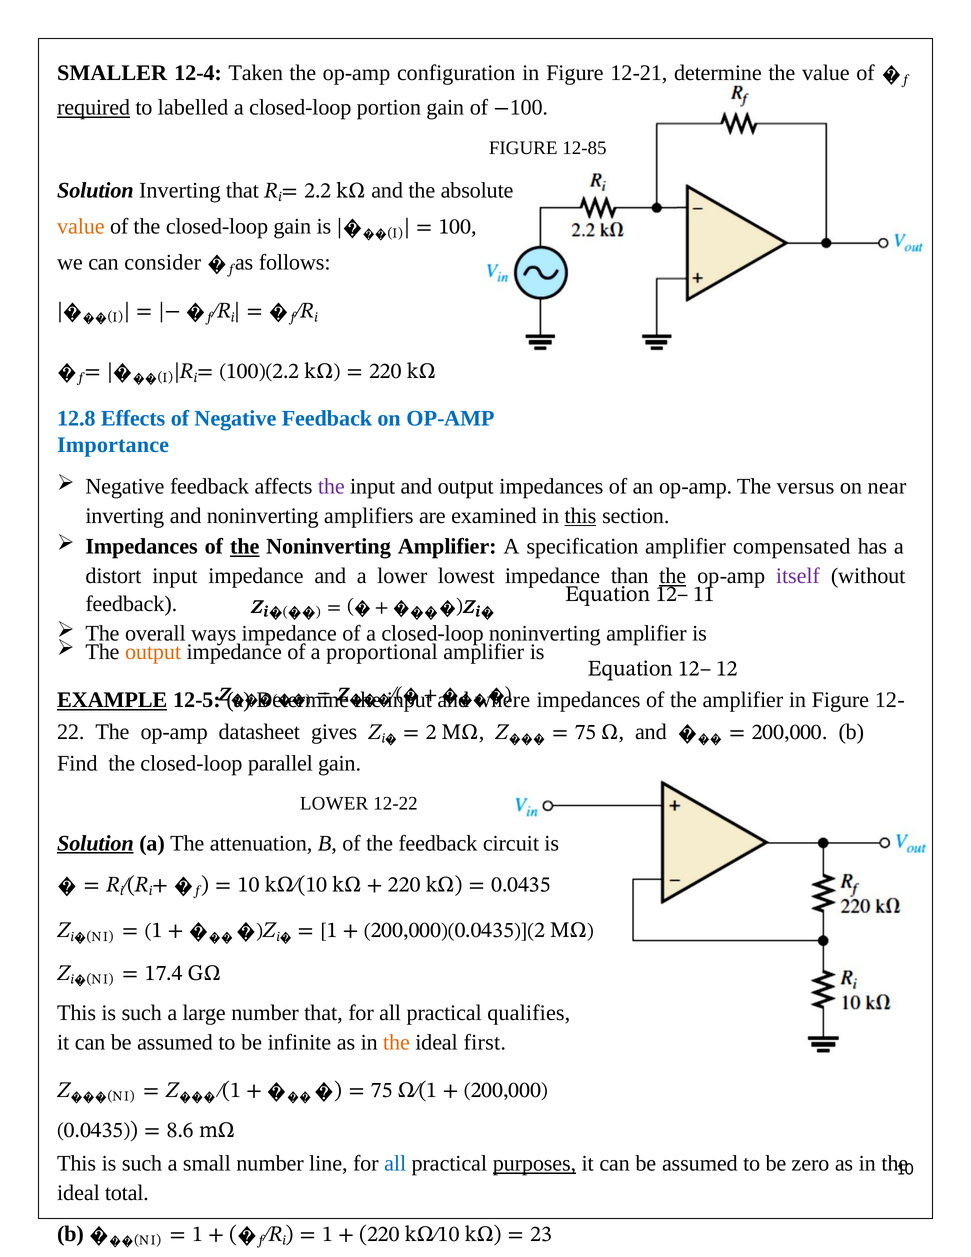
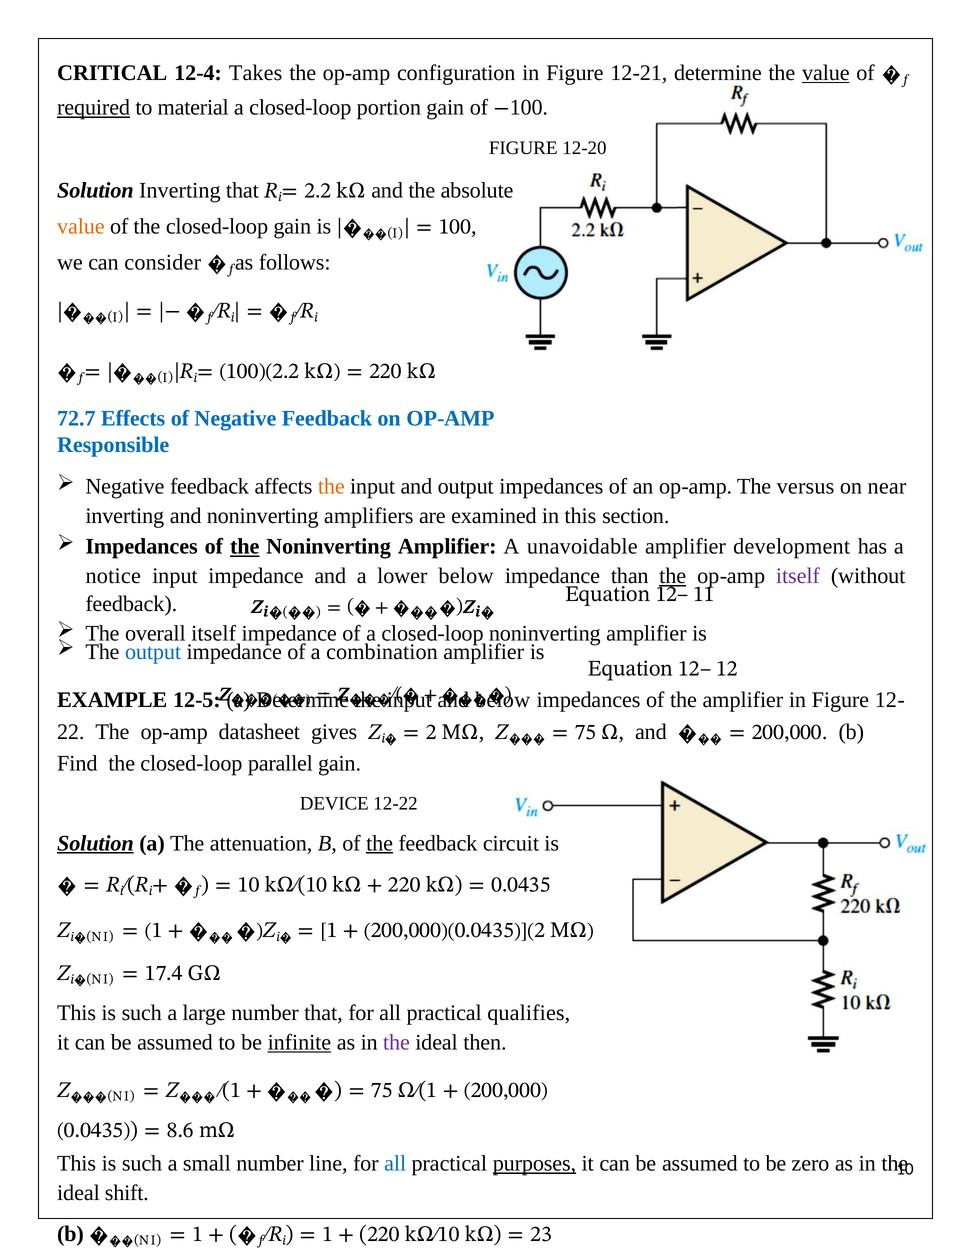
SMALLER: SMALLER -> CRITICAL
Taken: Taken -> Takes
value at (826, 73) underline: none -> present
labelled: labelled -> material
12-85: 12-85 -> 12-20
12.8: 12.8 -> 72.7
Importance: Importance -> Responsible
the at (331, 486) colour: purple -> orange
this at (580, 516) underline: present -> none
specification: specification -> unavoidable
compensated: compensated -> development
distort: distort -> notice
lower lowest: lowest -> below
overall ways: ways -> itself
output at (153, 651) colour: orange -> blue
proportional: proportional -> combination
EXAMPLE underline: present -> none
and where: where -> below
LOWER at (334, 803): LOWER -> DEVICE
the at (380, 843) underline: none -> present
infinite underline: none -> present
the at (396, 1042) colour: orange -> purple
first: first -> then
total: total -> shift
